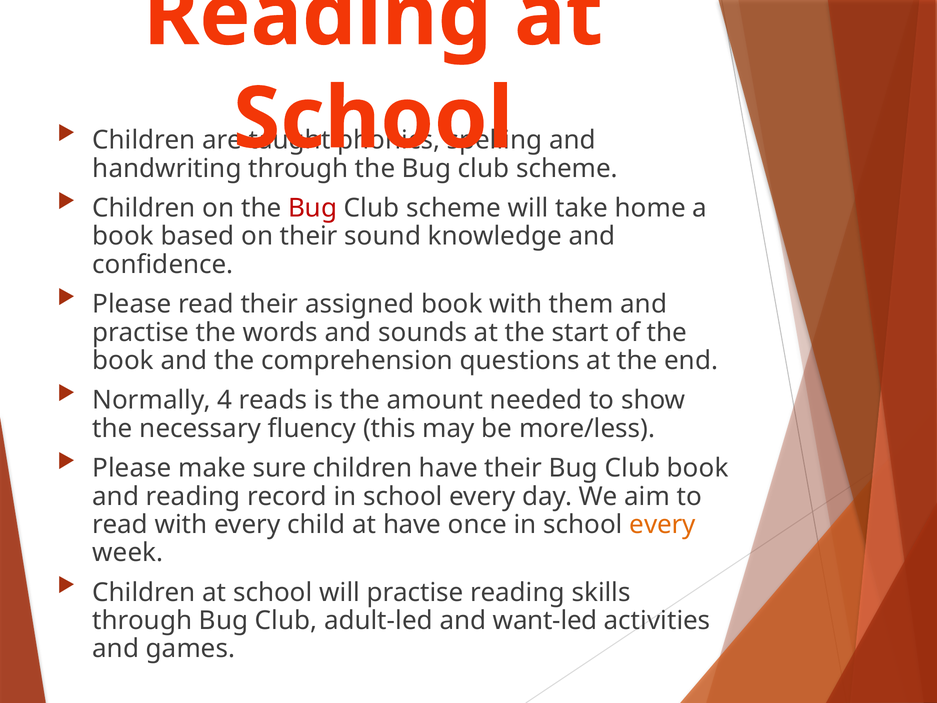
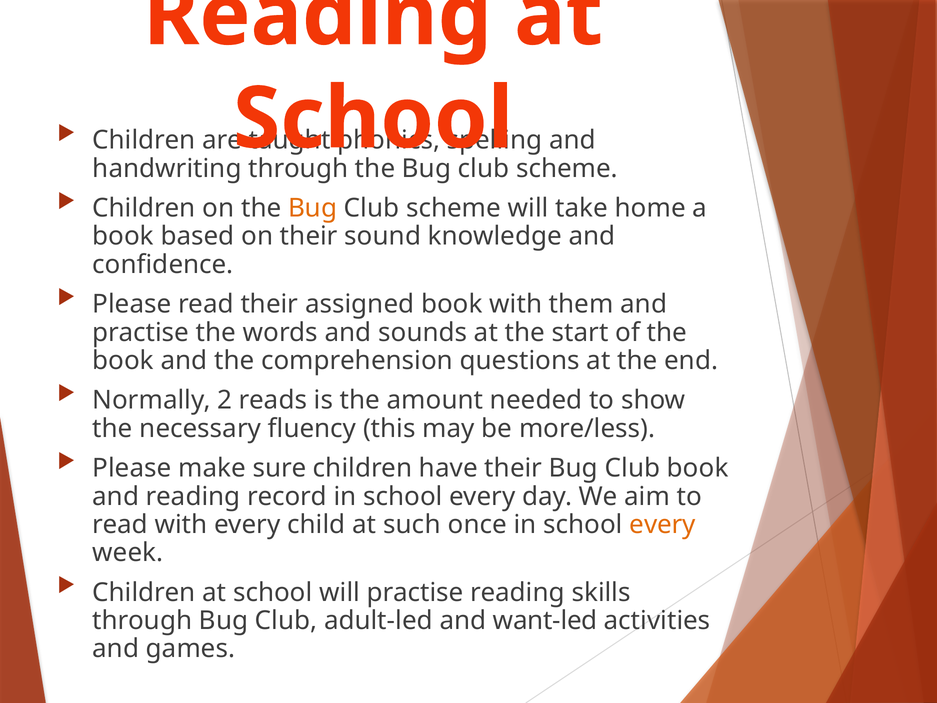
Bug at (313, 208) colour: red -> orange
4: 4 -> 2
at have: have -> such
